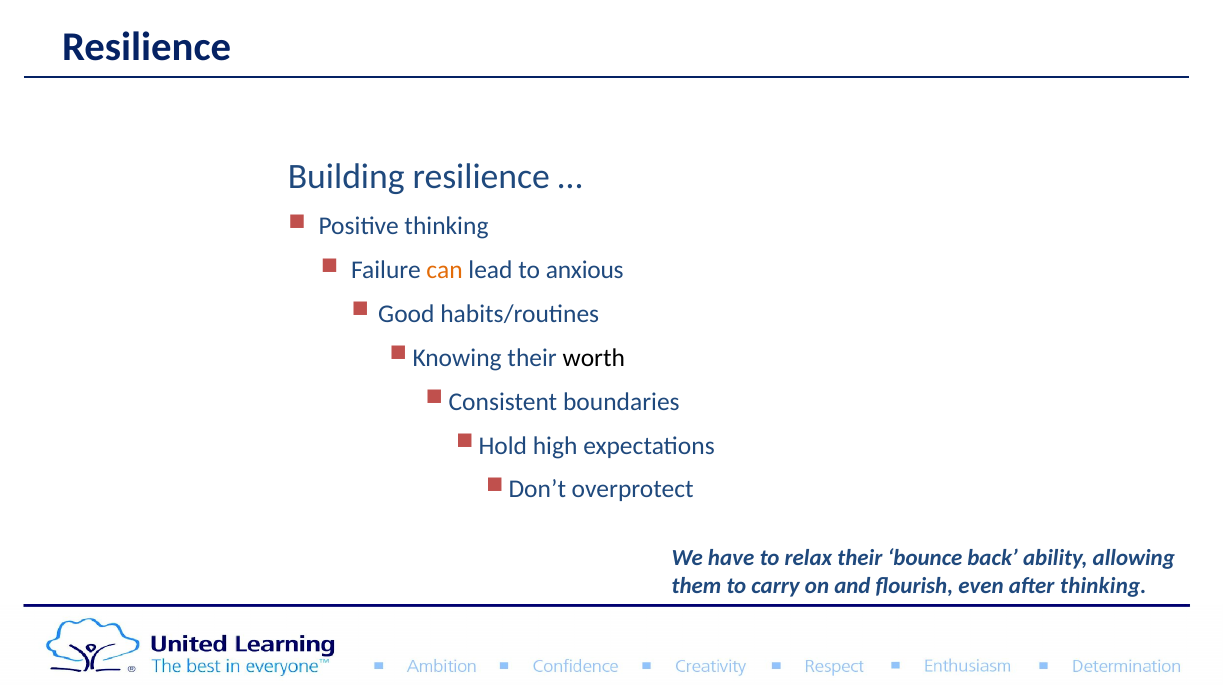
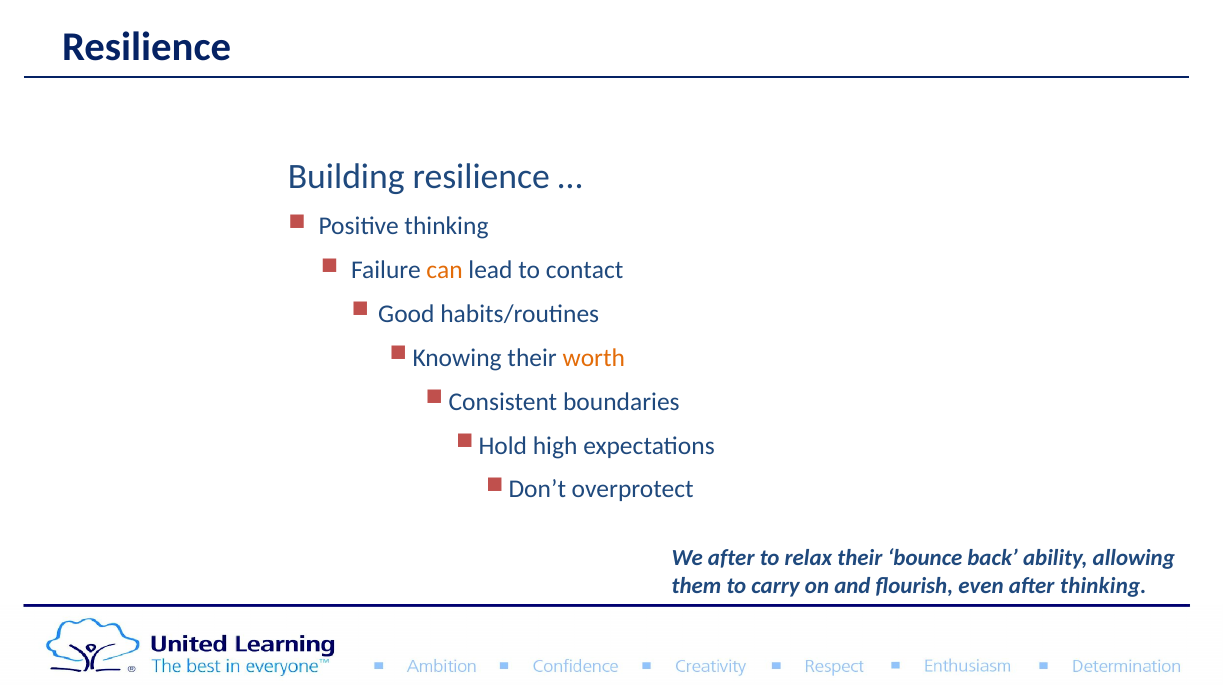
anxious: anxious -> contact
worth colour: black -> orange
We have: have -> after
